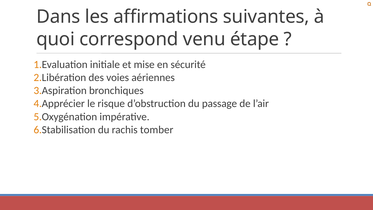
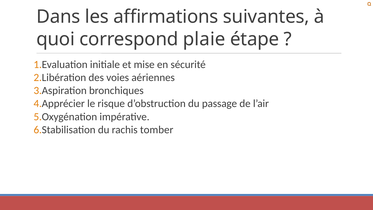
venu: venu -> plaie
